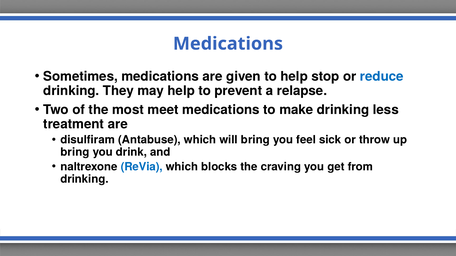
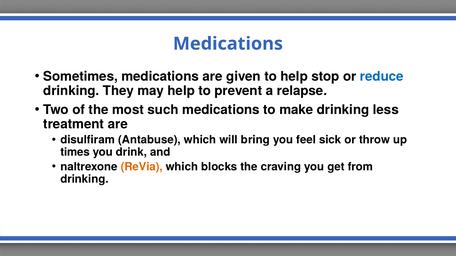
meet: meet -> such
bring at (75, 152): bring -> times
ReVia colour: blue -> orange
